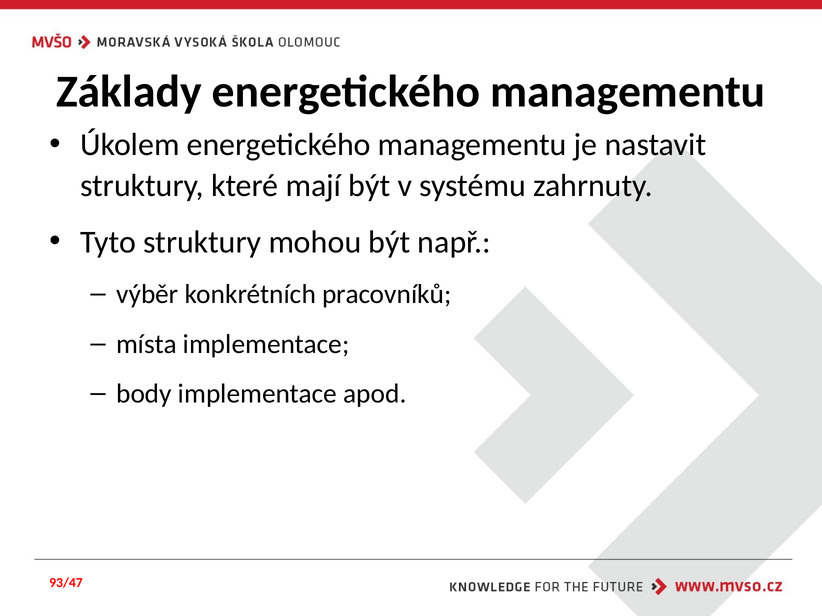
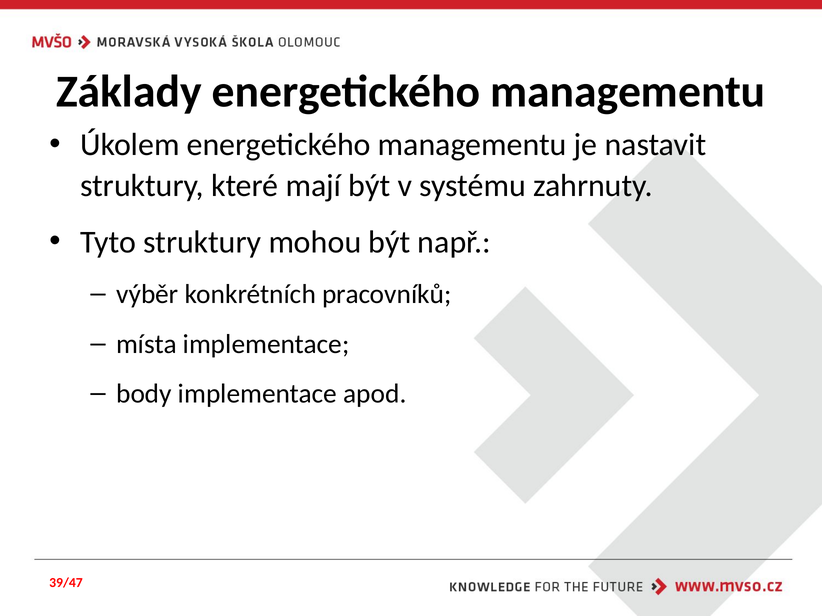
93/47: 93/47 -> 39/47
